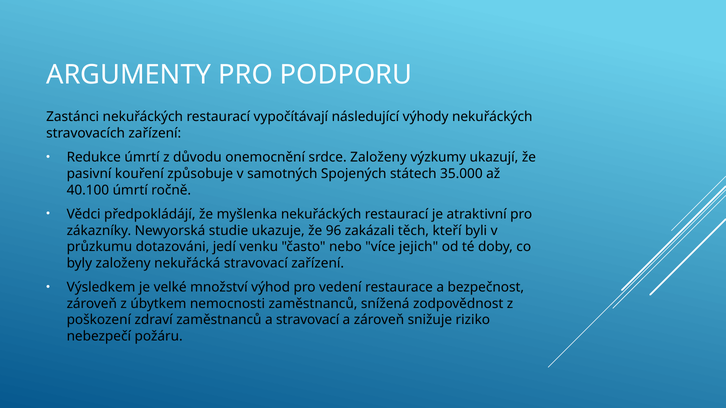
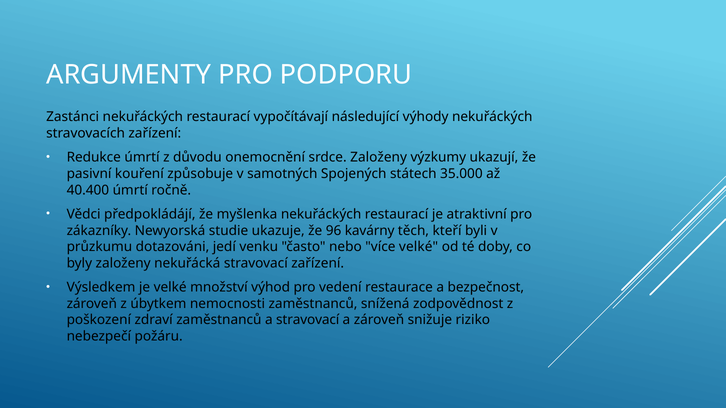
40.100: 40.100 -> 40.400
zakázali: zakázali -> kavárny
více jejich: jejich -> velké
